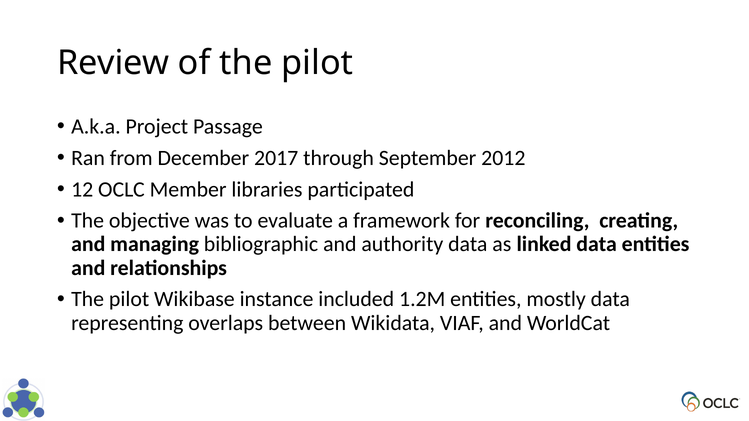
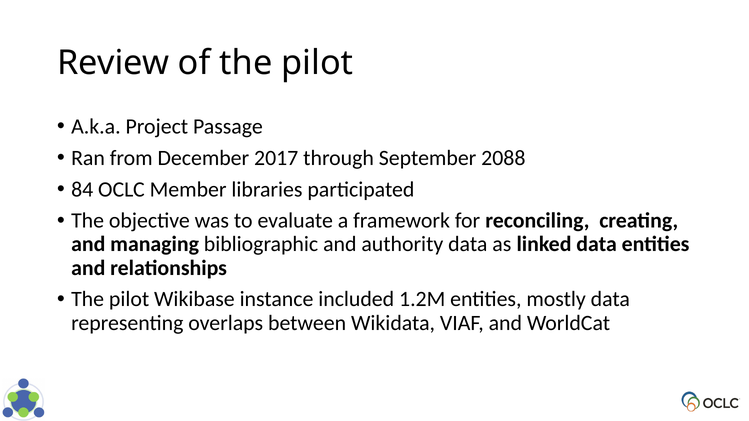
2012: 2012 -> 2088
12: 12 -> 84
